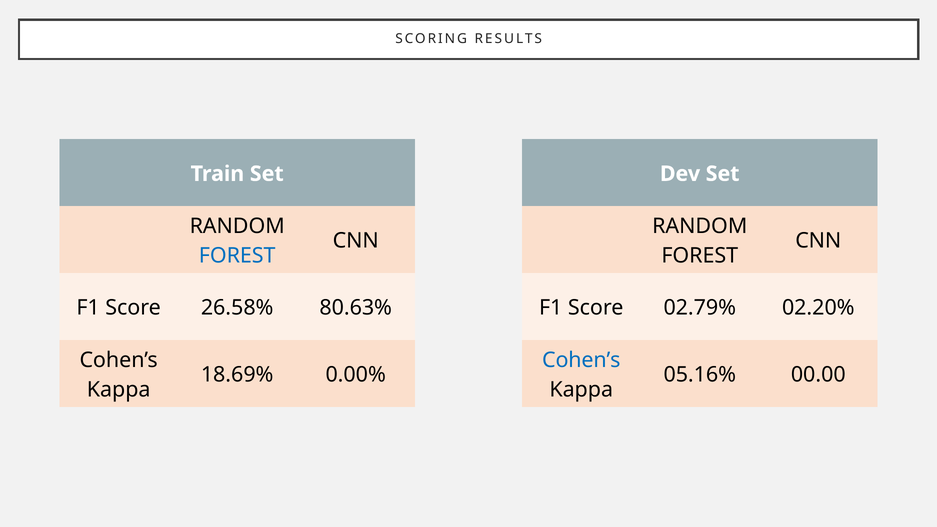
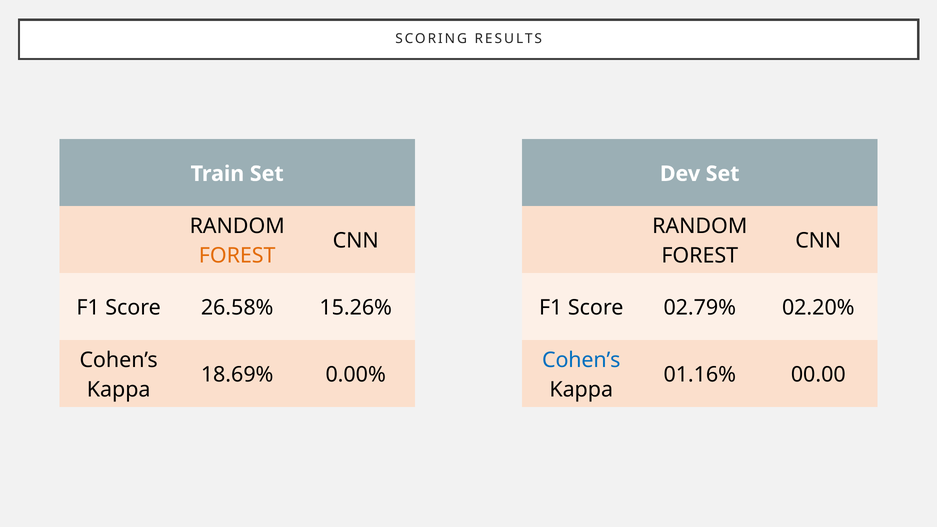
FOREST at (237, 256) colour: blue -> orange
80.63%: 80.63% -> 15.26%
05.16%: 05.16% -> 01.16%
